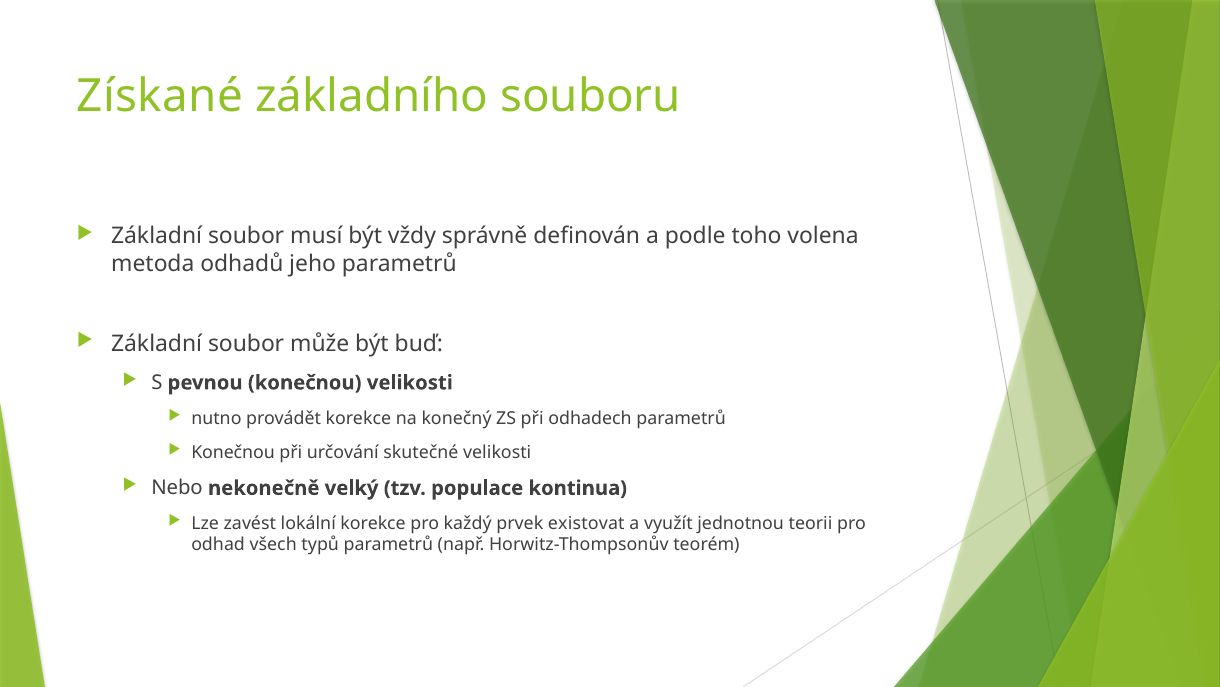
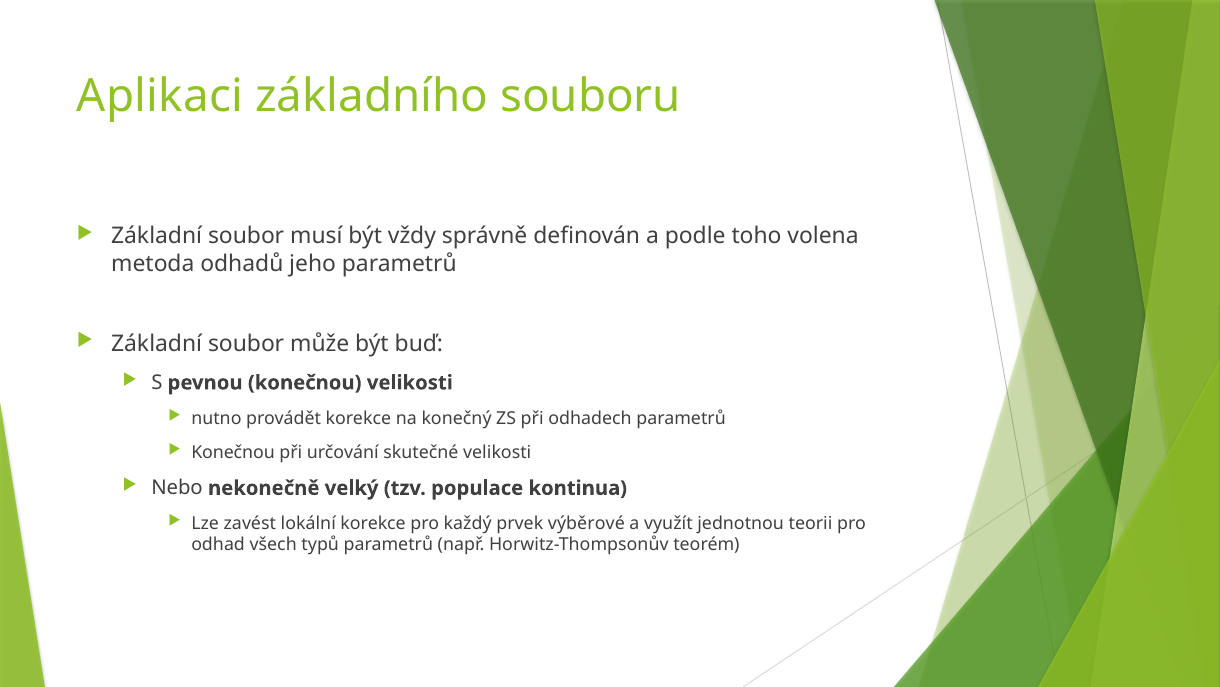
Získané: Získané -> Aplikaci
existovat: existovat -> výběrové
